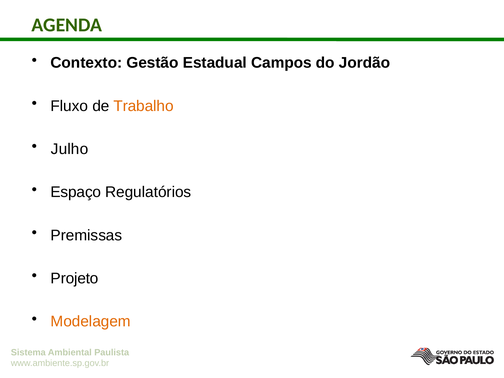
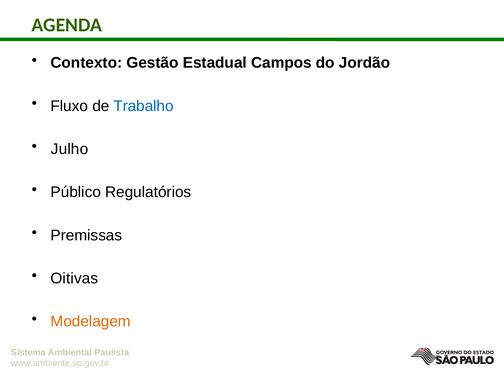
Trabalho colour: orange -> blue
Espaço: Espaço -> Público
Projeto: Projeto -> Oitivas
